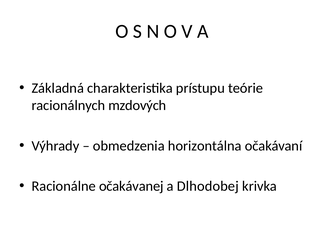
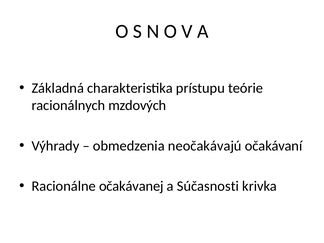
horizontálna: horizontálna -> neočakávajú
Dlhodobej: Dlhodobej -> Súčasnosti
